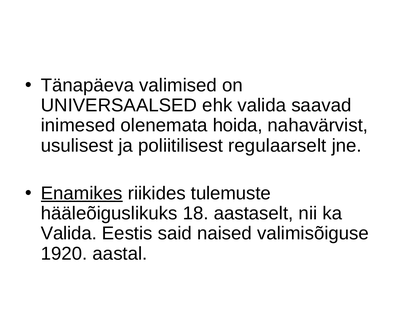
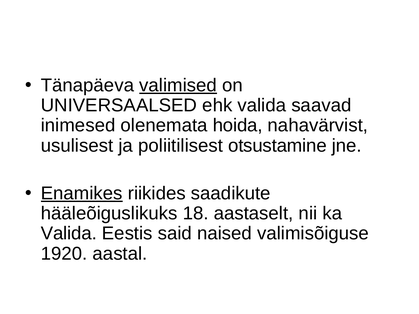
valimised underline: none -> present
regulaarselt: regulaarselt -> otsustamine
tulemuste: tulemuste -> saadikute
